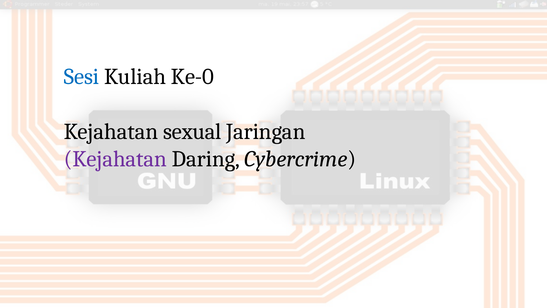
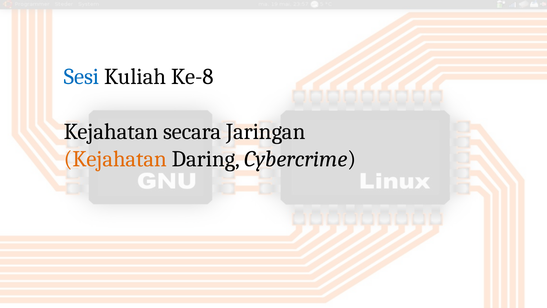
Ke-0: Ke-0 -> Ke-8
sexual: sexual -> secara
Kejahatan at (115, 159) colour: purple -> orange
